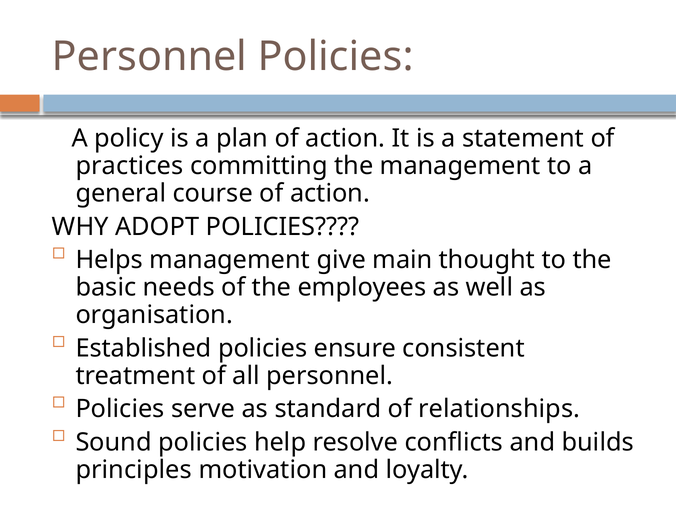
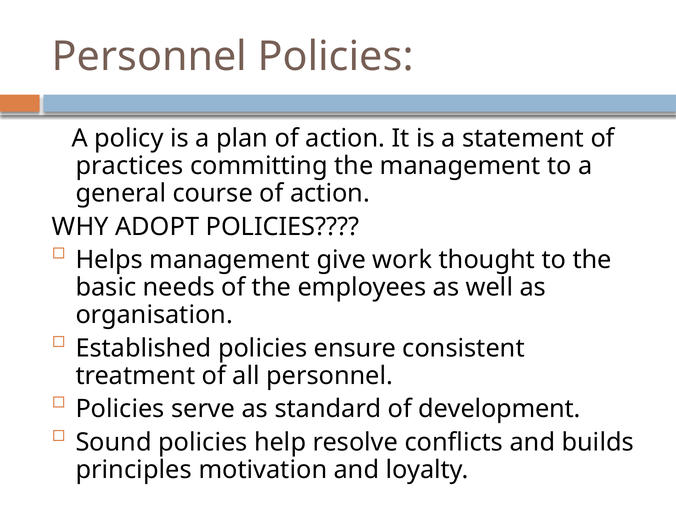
main: main -> work
relationships: relationships -> development
